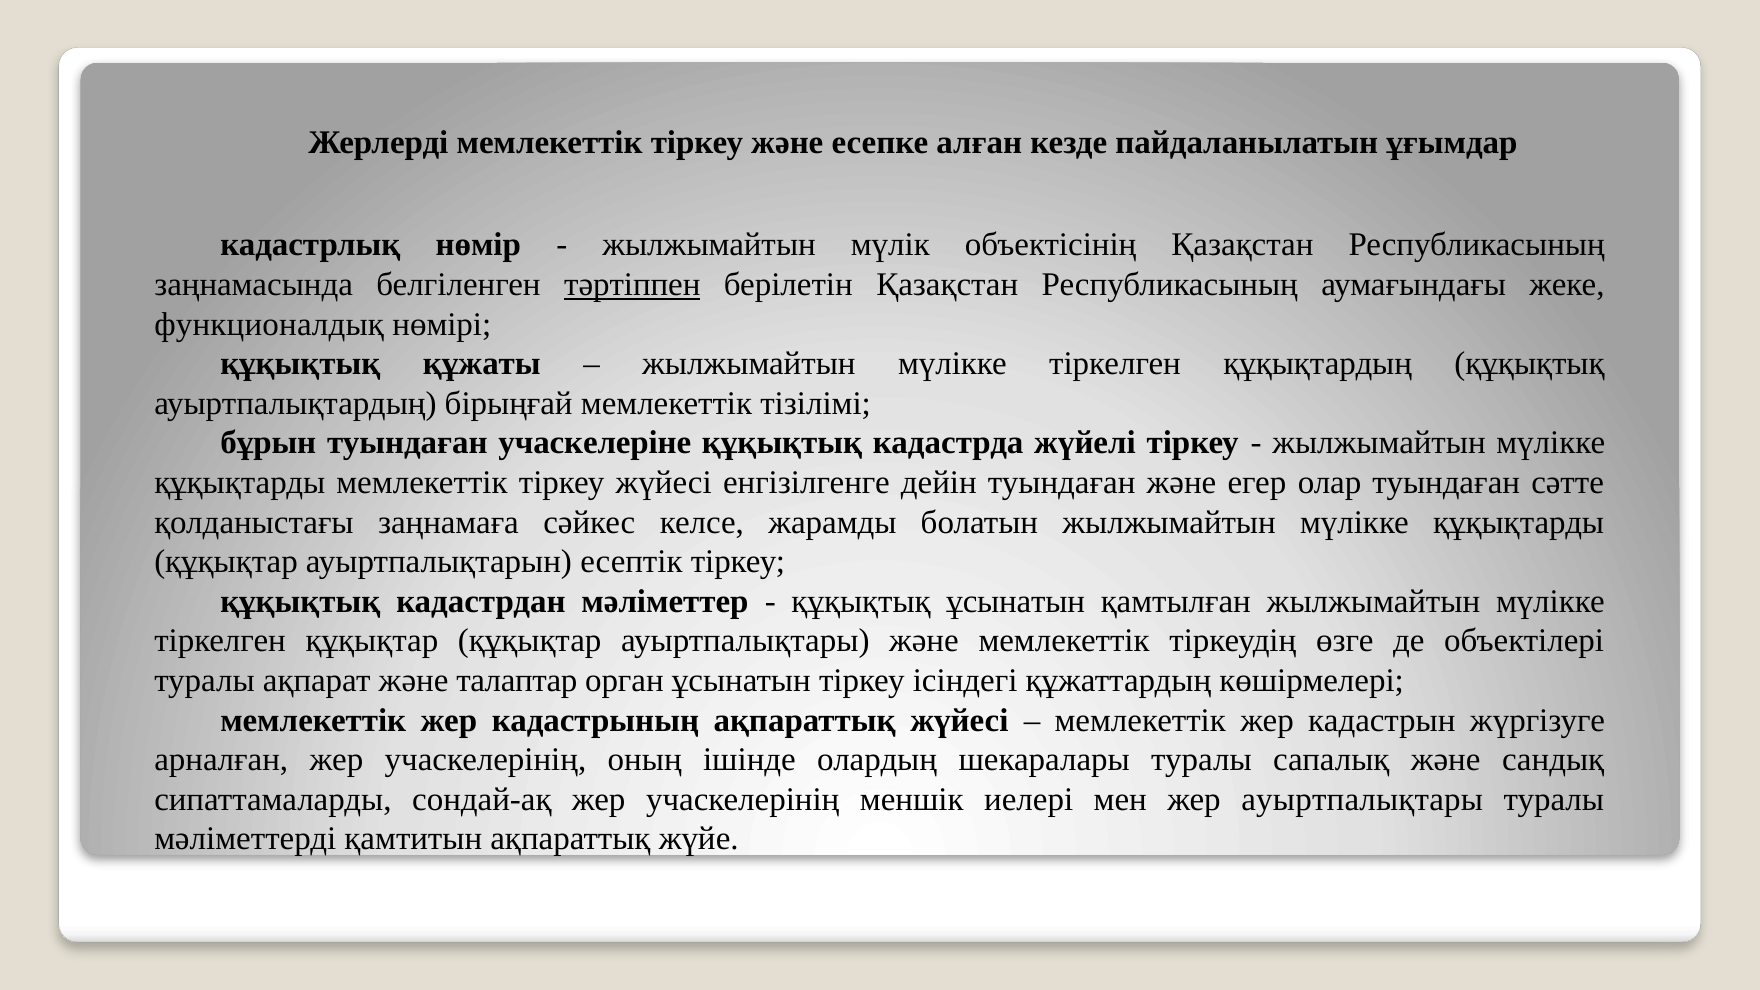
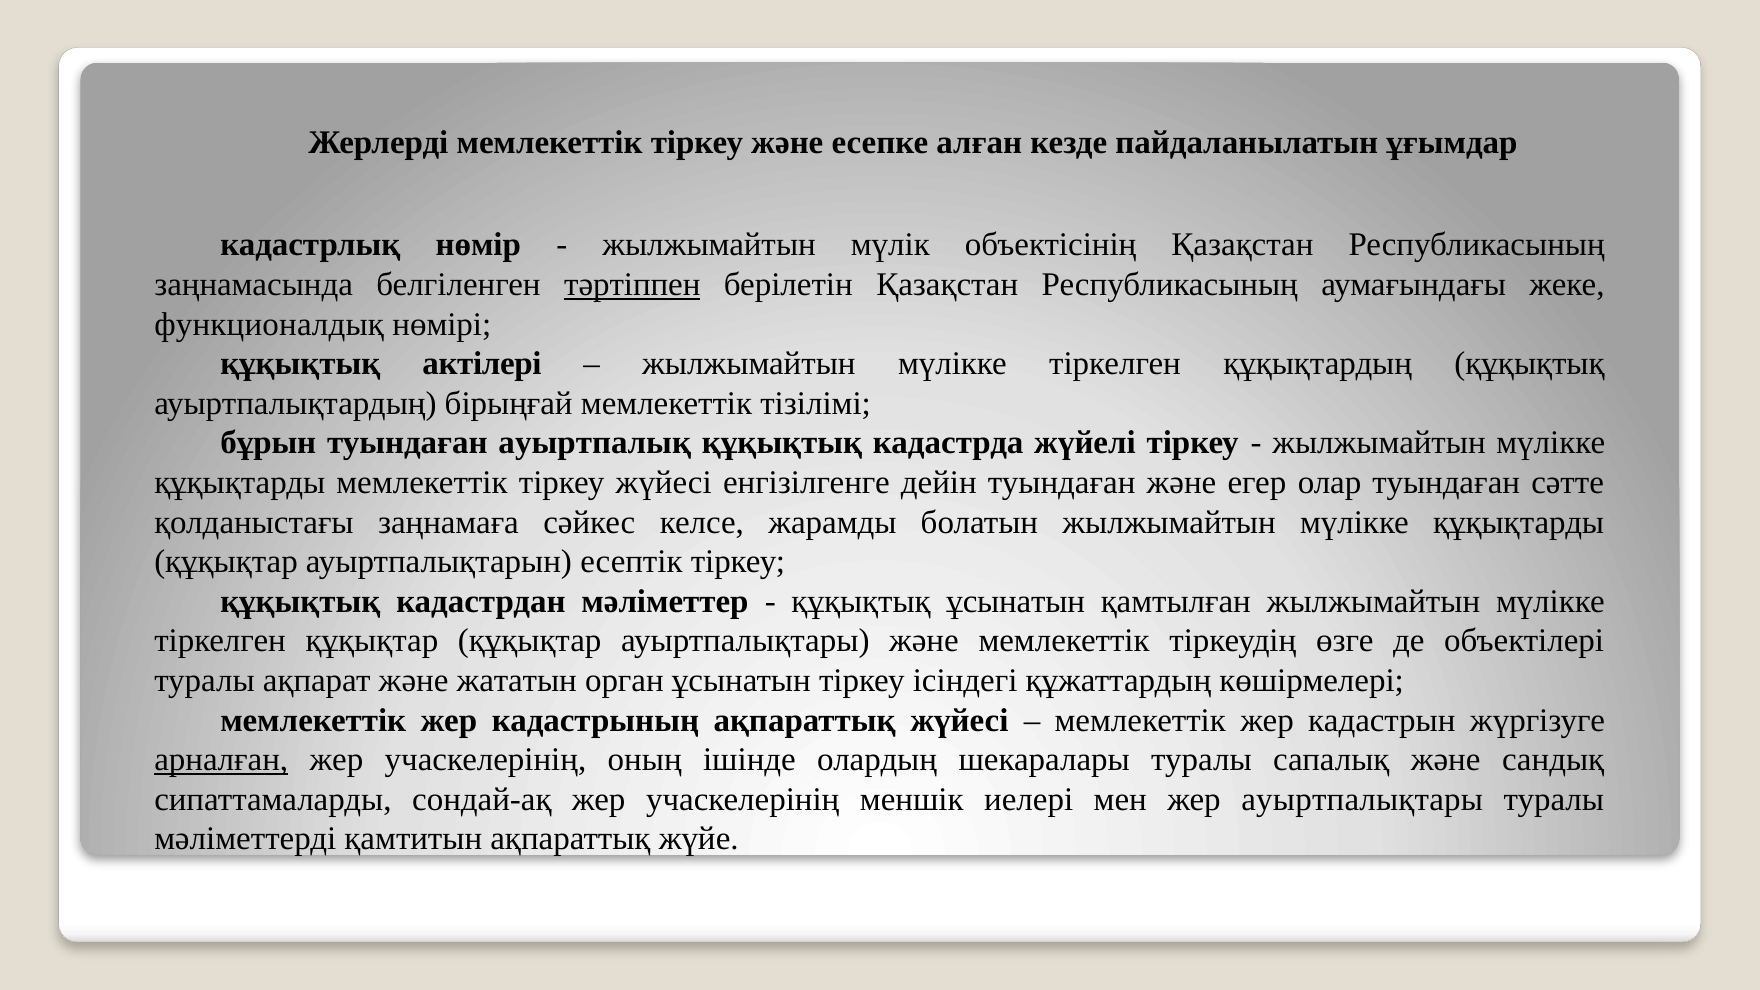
құжаты: құжаты -> актілері
учаскелеріне: учаскелеріне -> ауыртпалық
талаптар: талаптар -> жататын
арналған underline: none -> present
